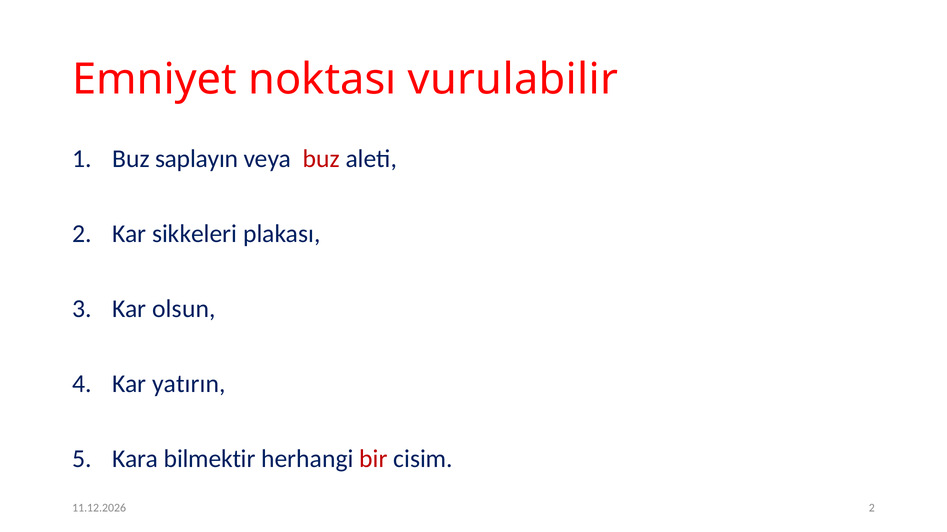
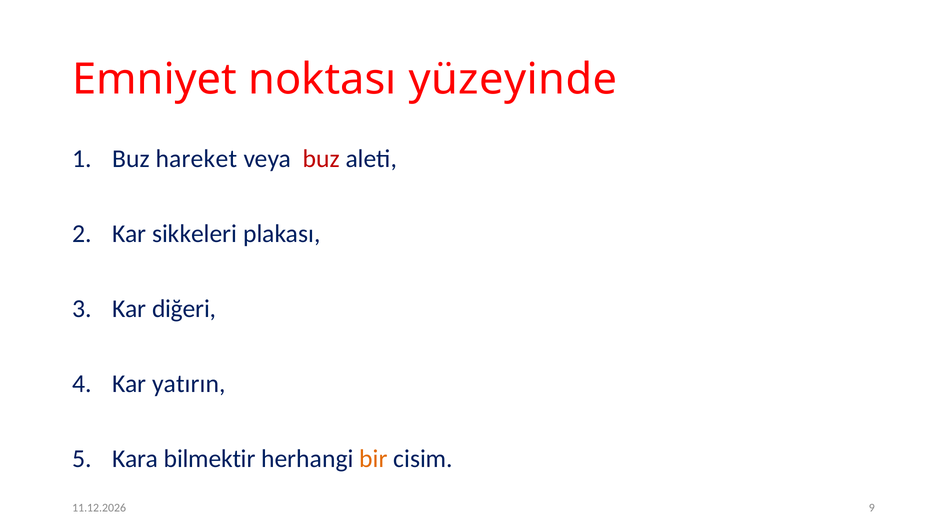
vurulabilir: vurulabilir -> yüzeyinde
saplayın: saplayın -> hareket
olsun: olsun -> diğeri
bir colour: red -> orange
2 at (872, 509): 2 -> 9
